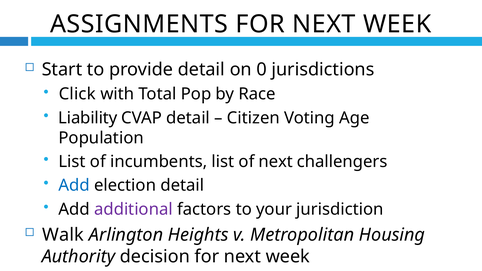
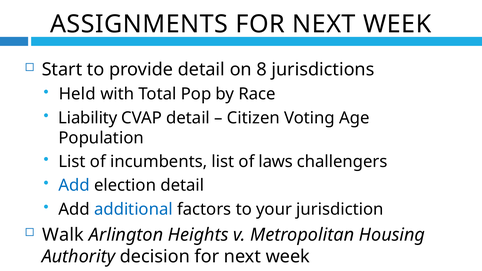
0: 0 -> 8
Click: Click -> Held
of next: next -> laws
additional colour: purple -> blue
